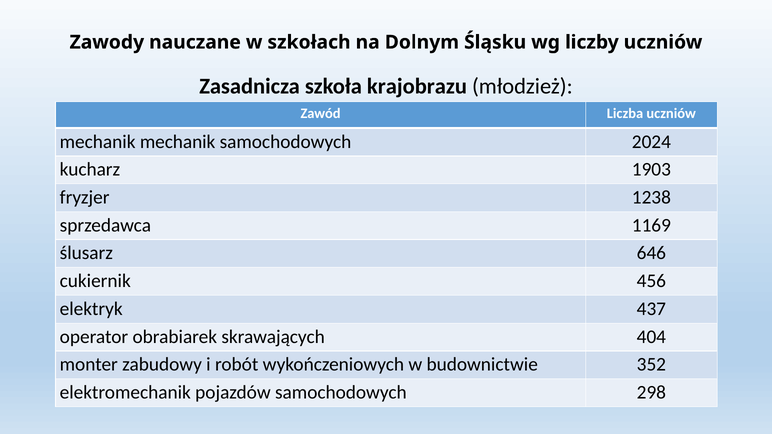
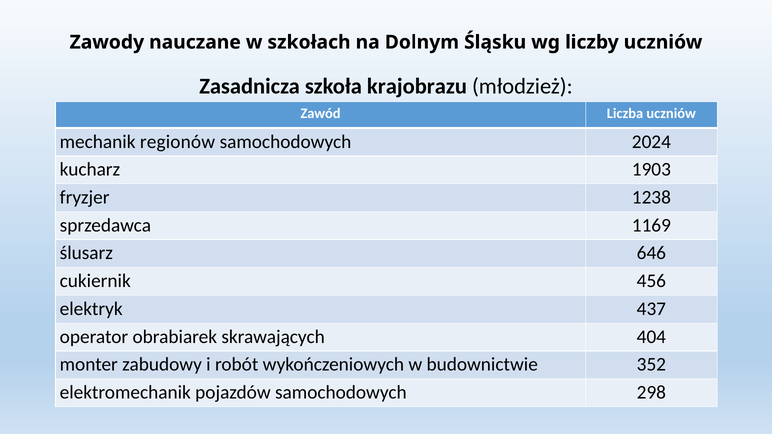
mechanik mechanik: mechanik -> regionów
